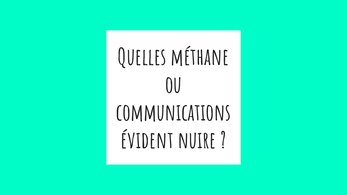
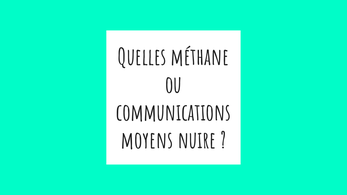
évident: évident -> moyens
